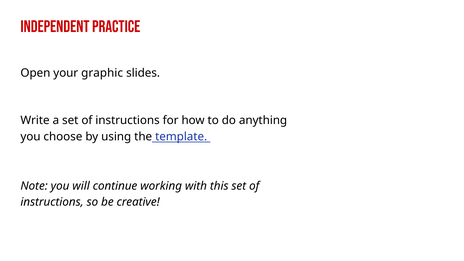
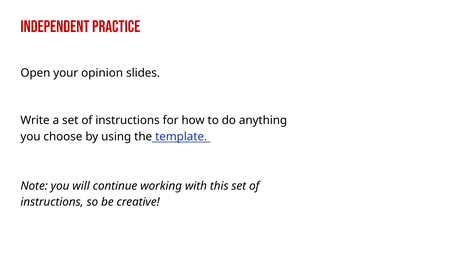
graphic: graphic -> opinion
